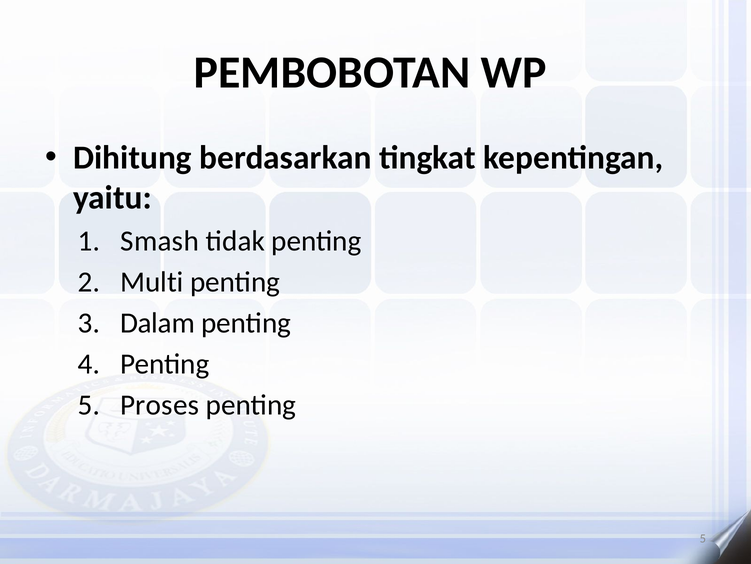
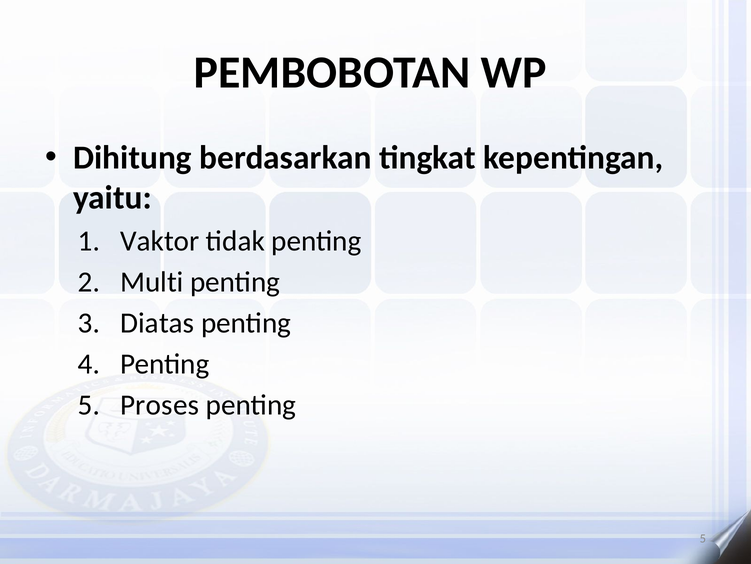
Smash: Smash -> Vaktor
Dalam: Dalam -> Diatas
